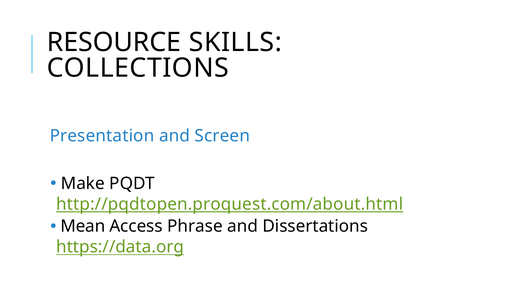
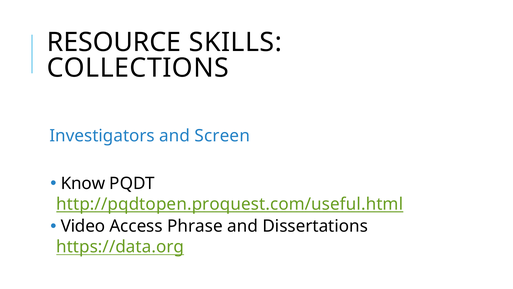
Presentation: Presentation -> Investigators
Make: Make -> Know
http://pqdtopen.proquest.com/about.html: http://pqdtopen.proquest.com/about.html -> http://pqdtopen.proquest.com/useful.html
Mean: Mean -> Video
